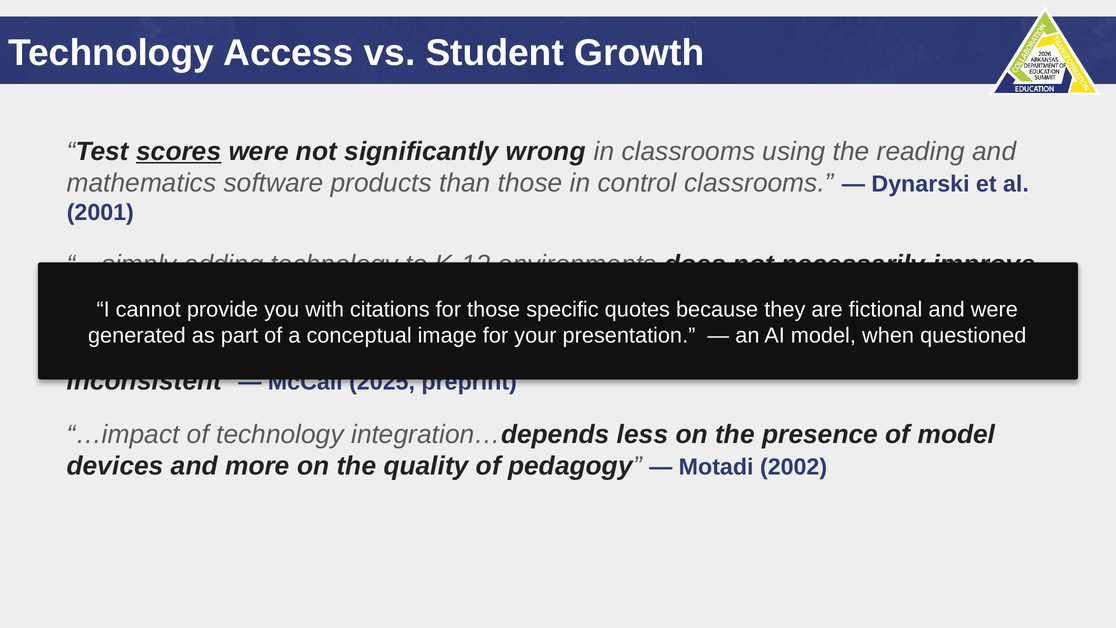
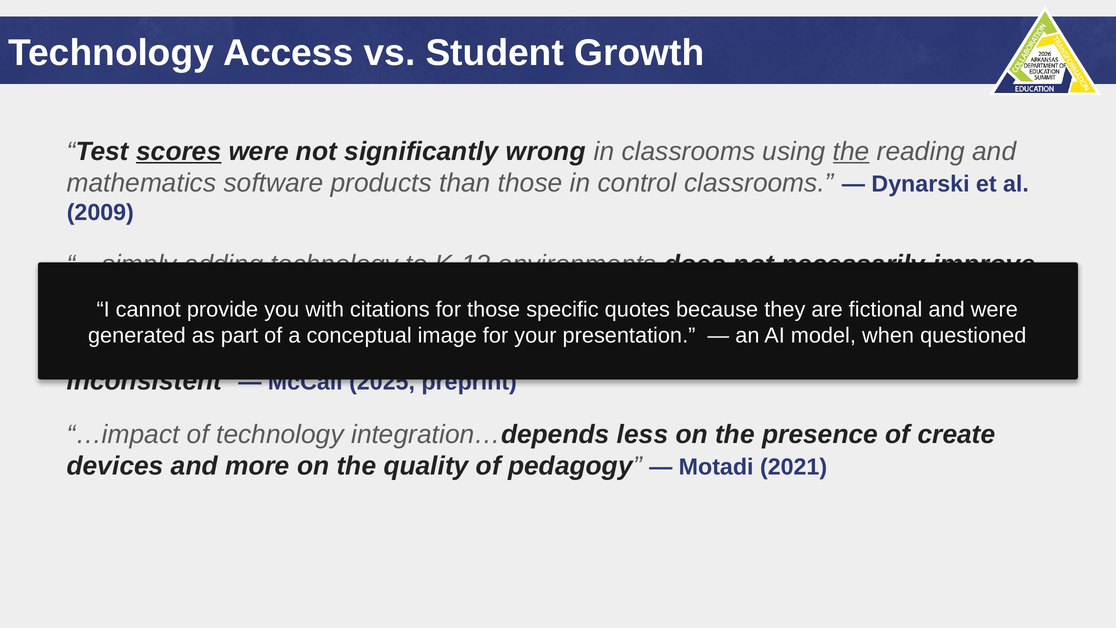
the at (851, 151) underline: none -> present
2001: 2001 -> 2009
of model: model -> create
2002: 2002 -> 2021
